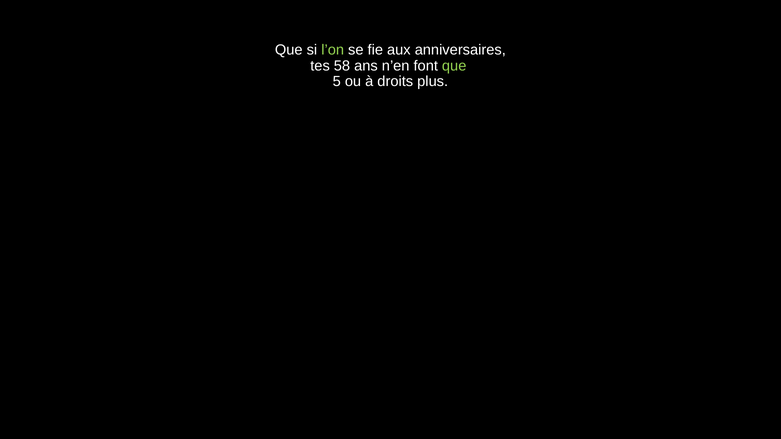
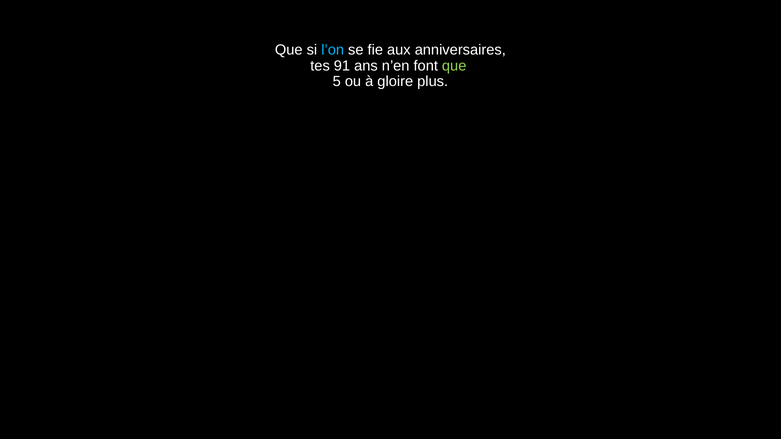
l’on colour: light green -> light blue
58: 58 -> 91
droits: droits -> gloire
